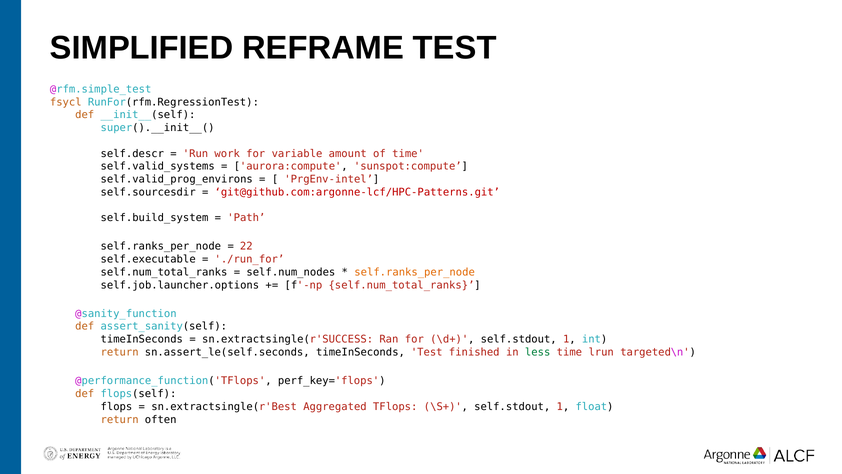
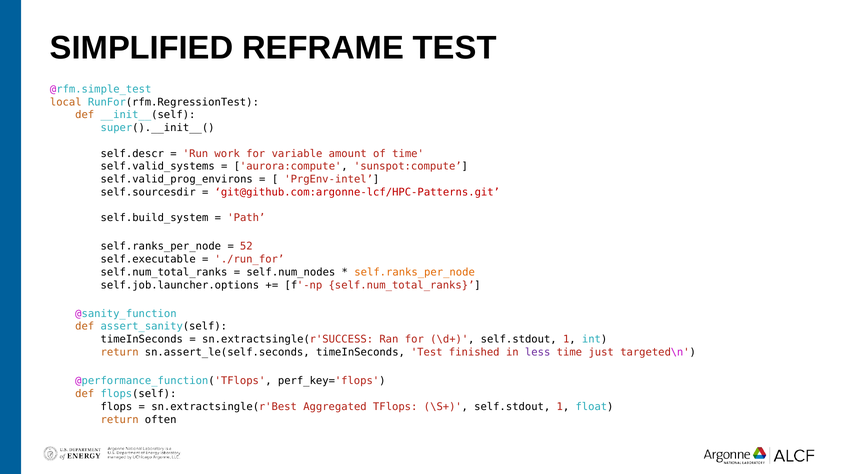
fsycl: fsycl -> local
22: 22 -> 52
less colour: green -> purple
lrun: lrun -> just
